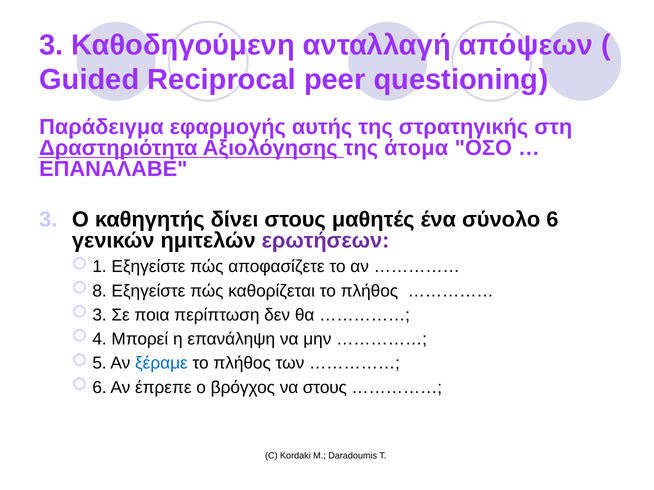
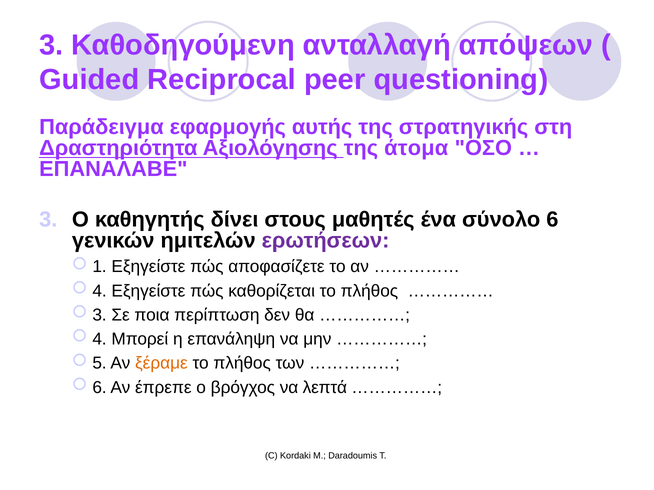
8 at (100, 291): 8 -> 4
ξέραμε colour: blue -> orange
να στους: στους -> λεπτά
